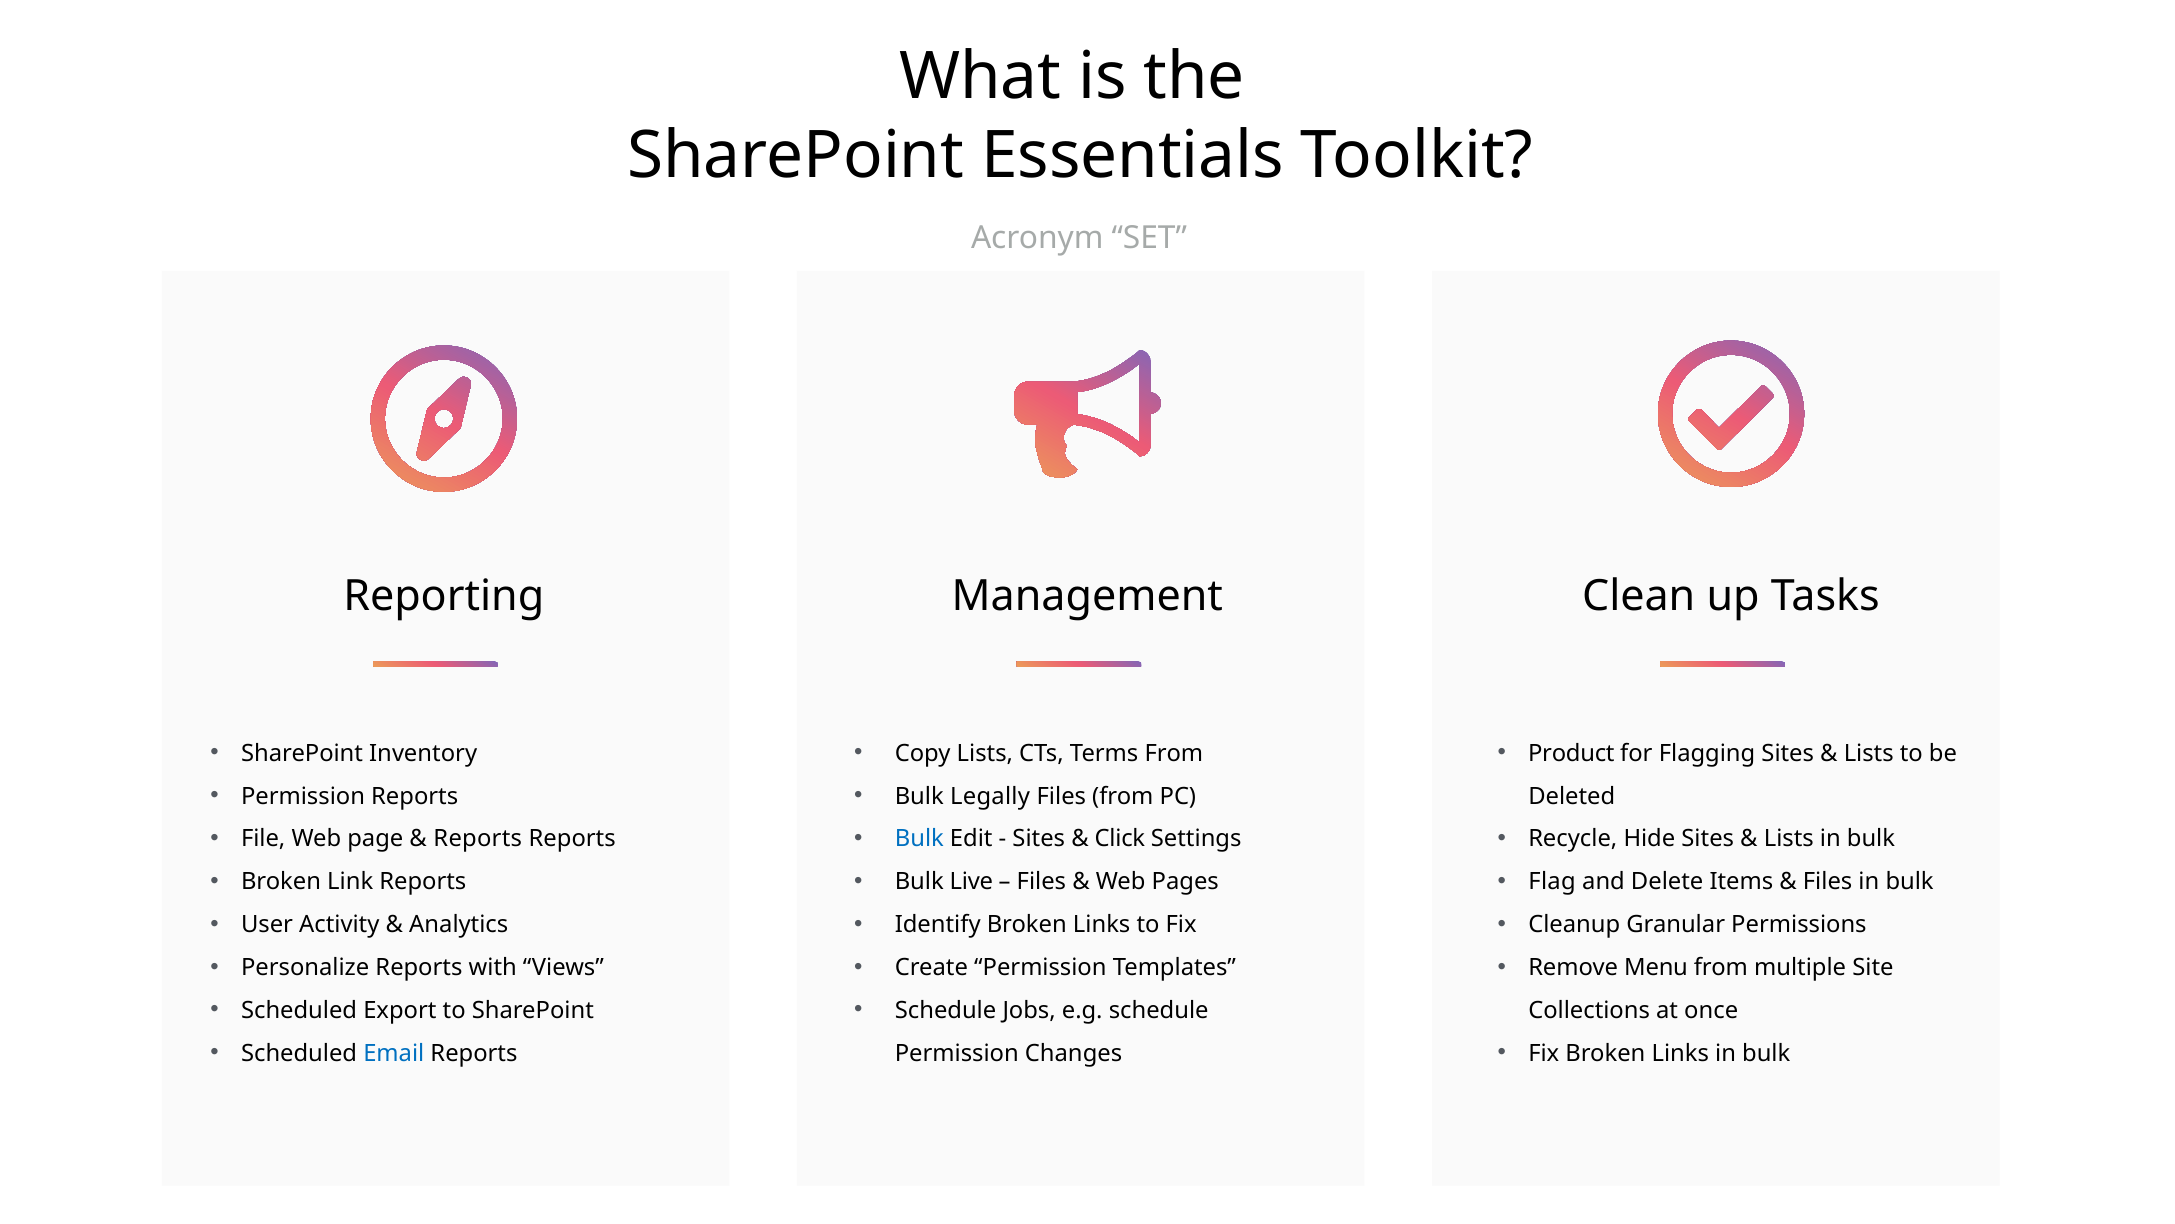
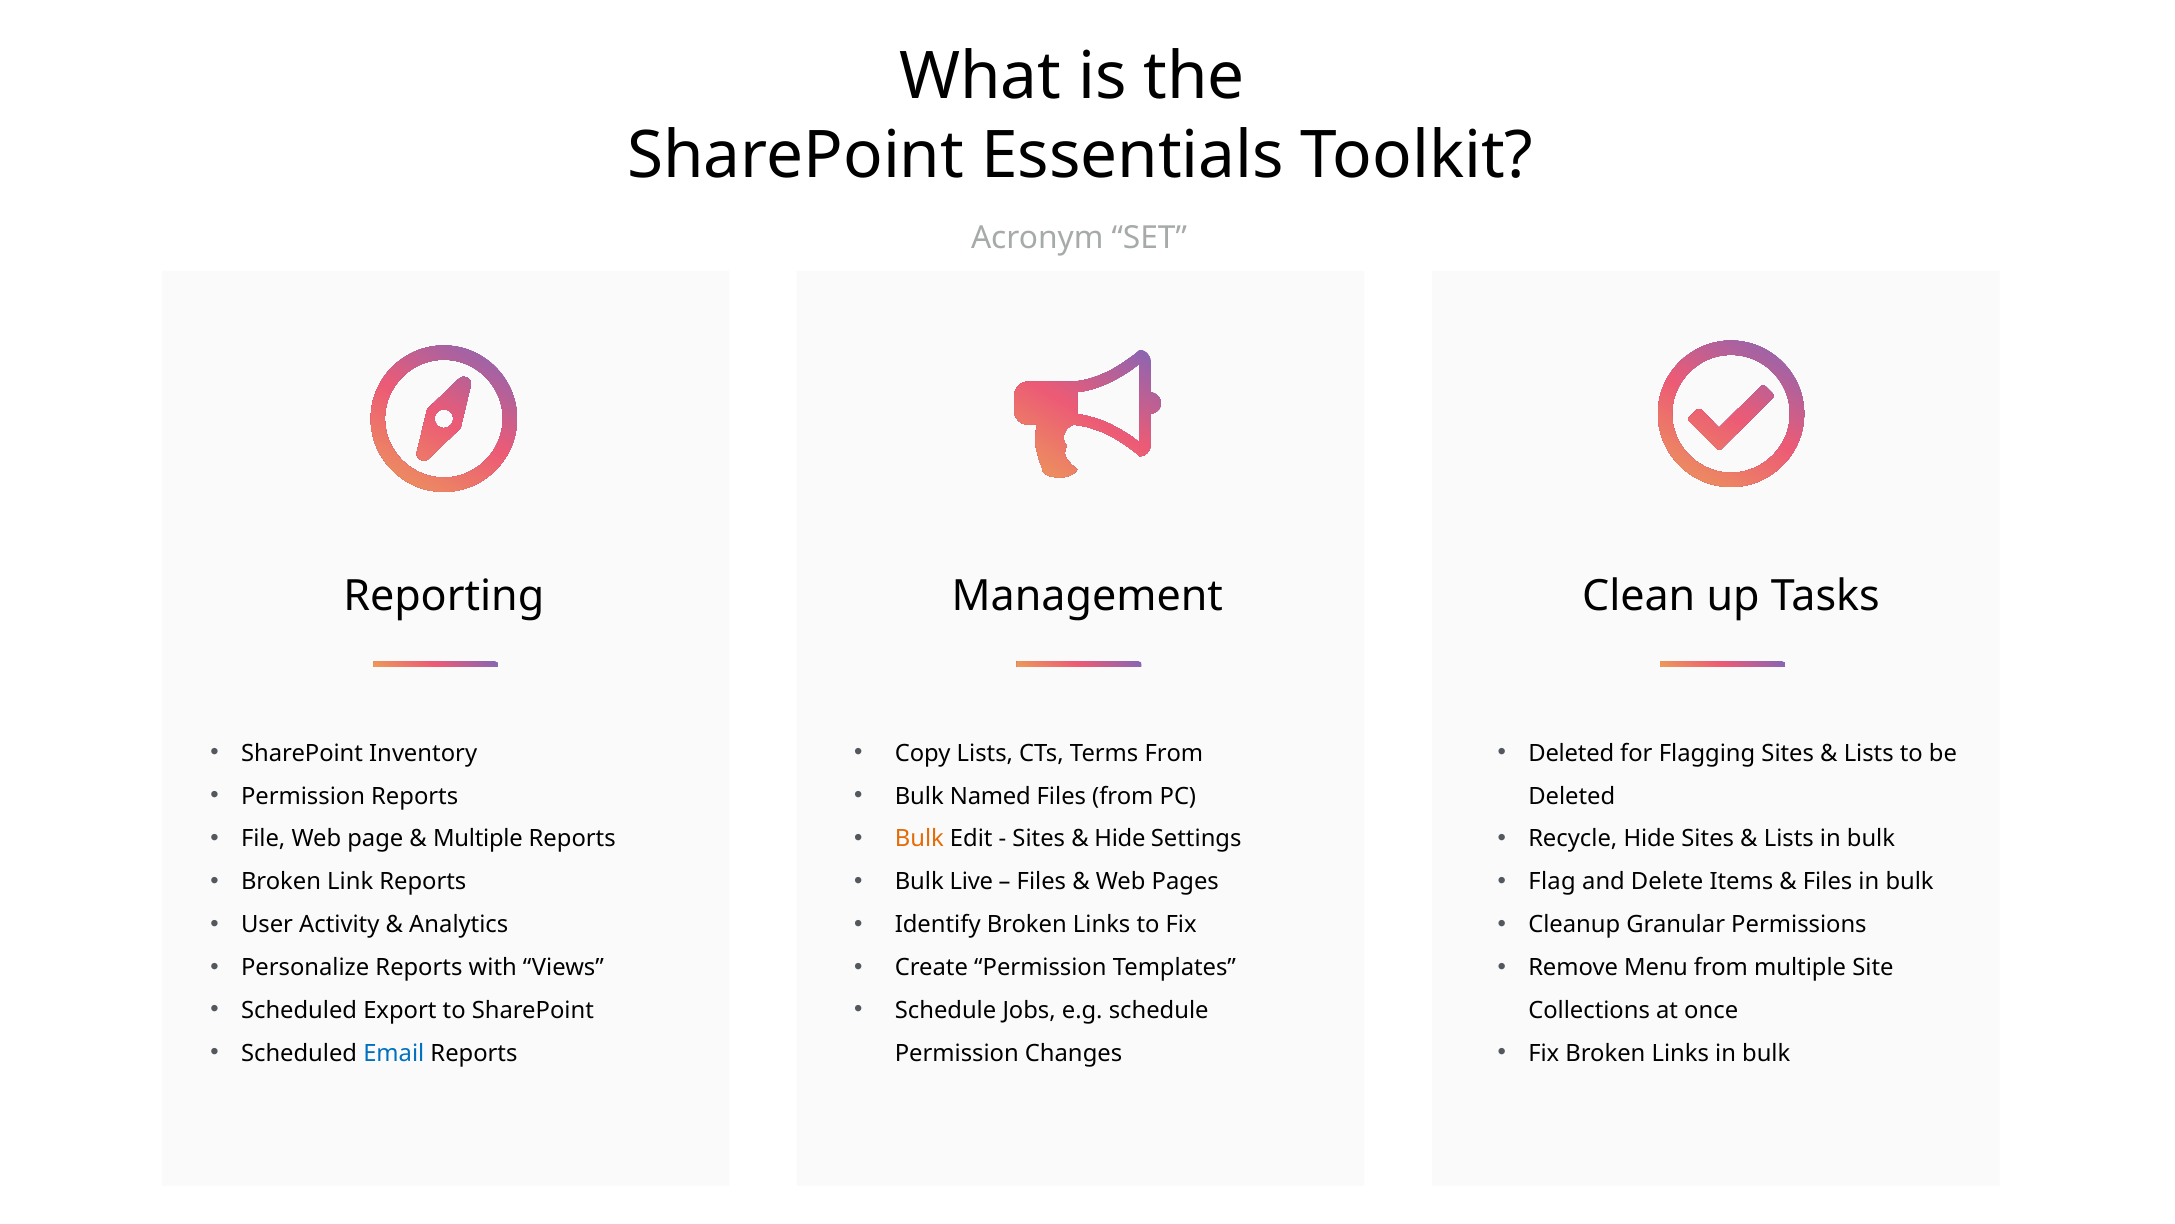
Product at (1571, 753): Product -> Deleted
Legally: Legally -> Named
Reports at (478, 839): Reports -> Multiple
Bulk at (919, 839) colour: blue -> orange
Click at (1120, 839): Click -> Hide
